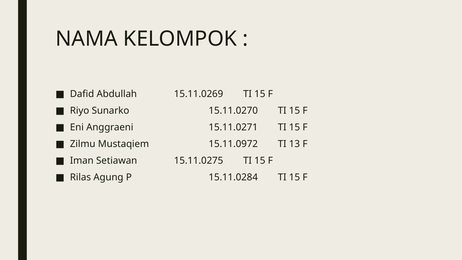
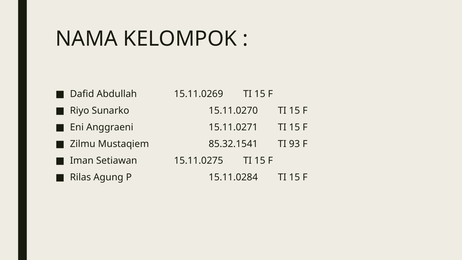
15.11.0972: 15.11.0972 -> 85.32.1541
13: 13 -> 93
